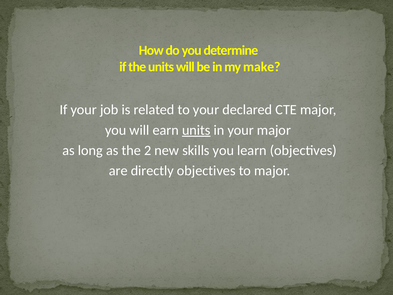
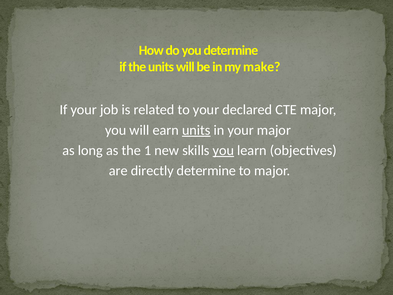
2: 2 -> 1
you at (223, 150) underline: none -> present
directly objectives: objectives -> determine
